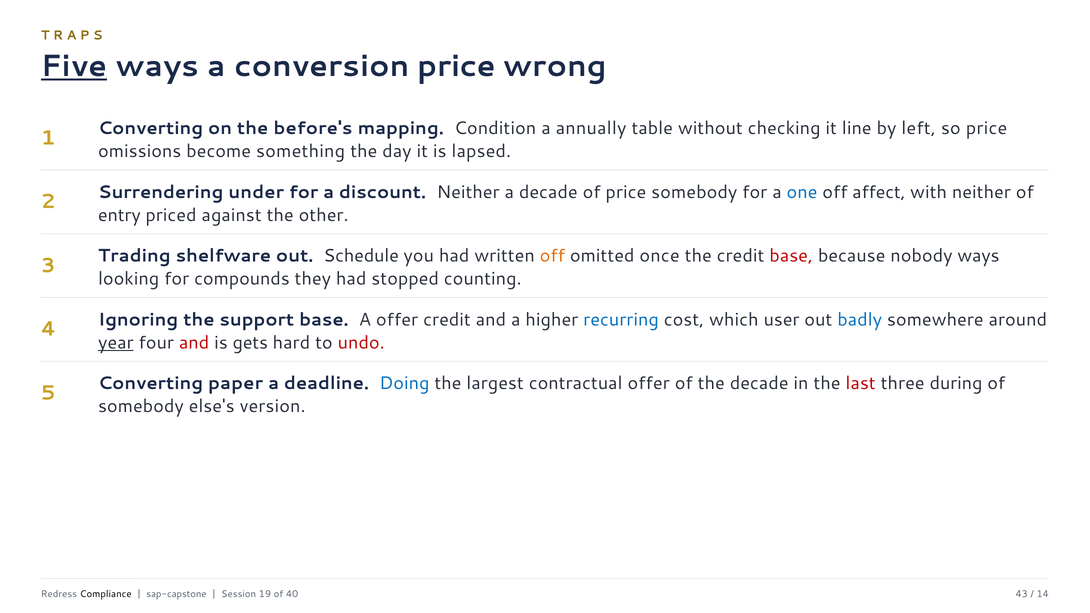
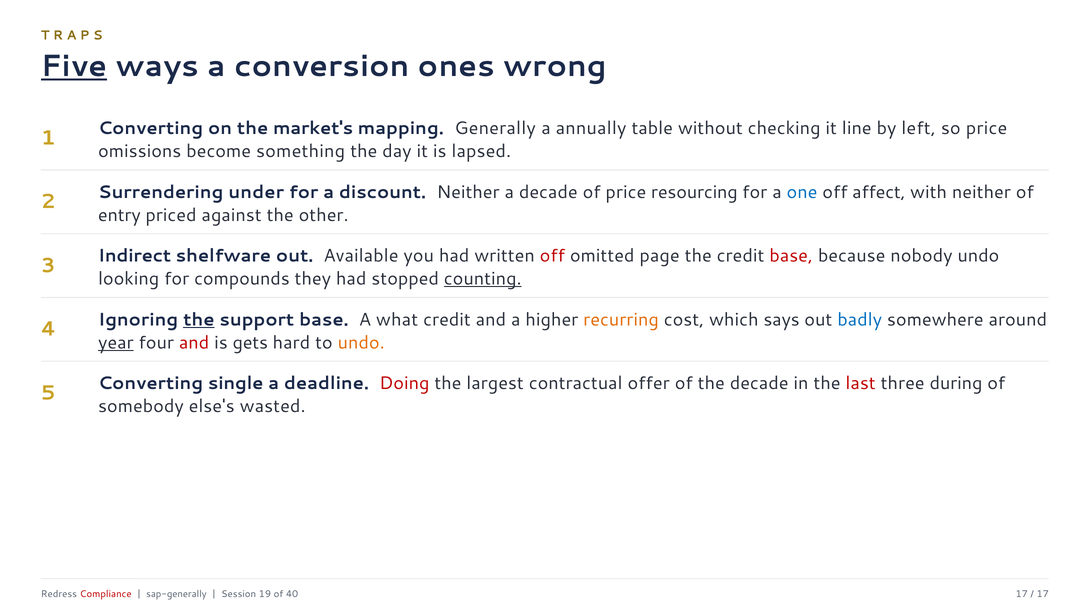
conversion price: price -> ones
before's: before's -> market's
Condition: Condition -> Generally
price somebody: somebody -> resourcing
Trading: Trading -> Indirect
Schedule: Schedule -> Available
off at (552, 256) colour: orange -> red
once: once -> page
nobody ways: ways -> undo
counting underline: none -> present
the at (199, 320) underline: none -> present
A offer: offer -> what
recurring colour: blue -> orange
user: user -> says
undo at (361, 343) colour: red -> orange
paper: paper -> single
Doing colour: blue -> red
version: version -> wasted
Compliance colour: black -> red
sap-capstone: sap-capstone -> sap-generally
40 43: 43 -> 17
14 at (1043, 594): 14 -> 17
